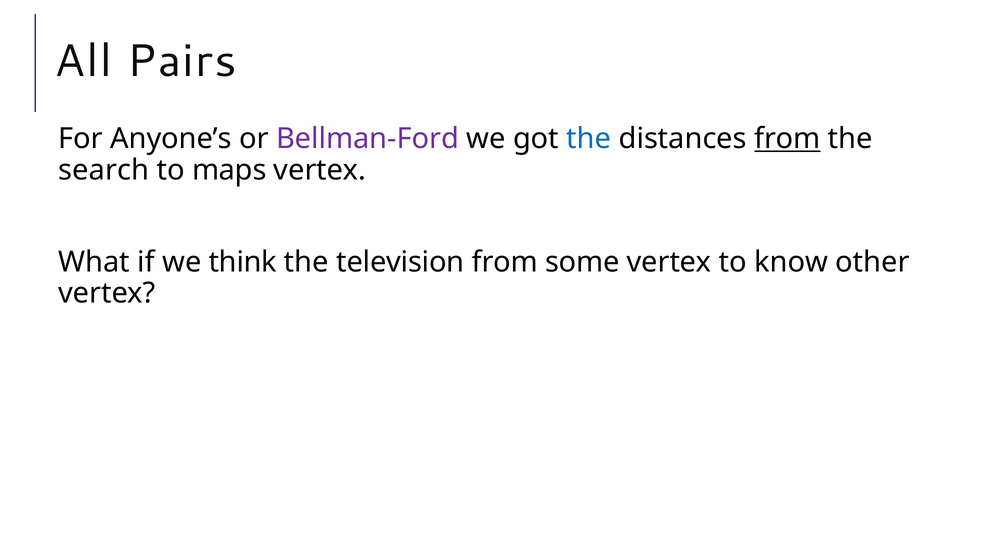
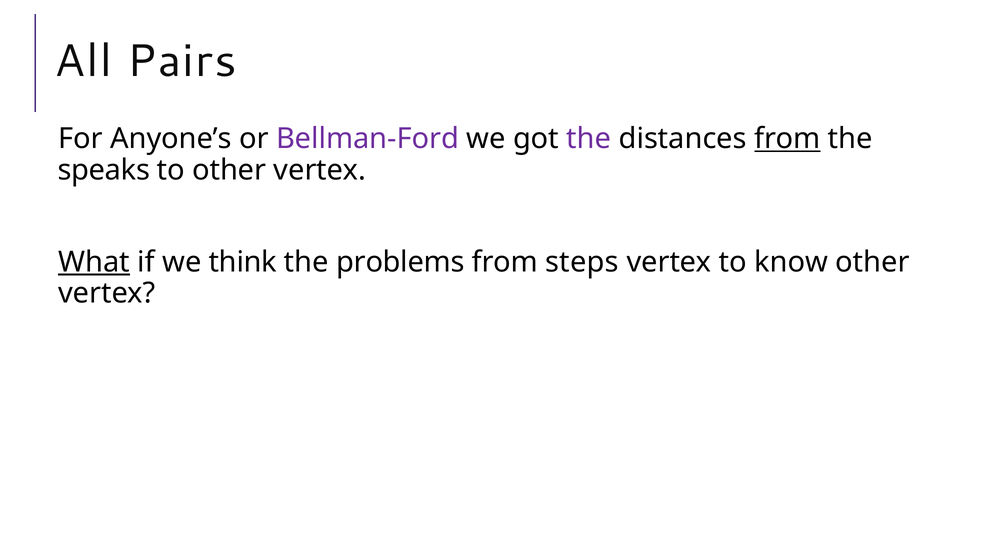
the at (589, 139) colour: blue -> purple
search: search -> speaks
to maps: maps -> other
What underline: none -> present
television: television -> problems
some: some -> steps
